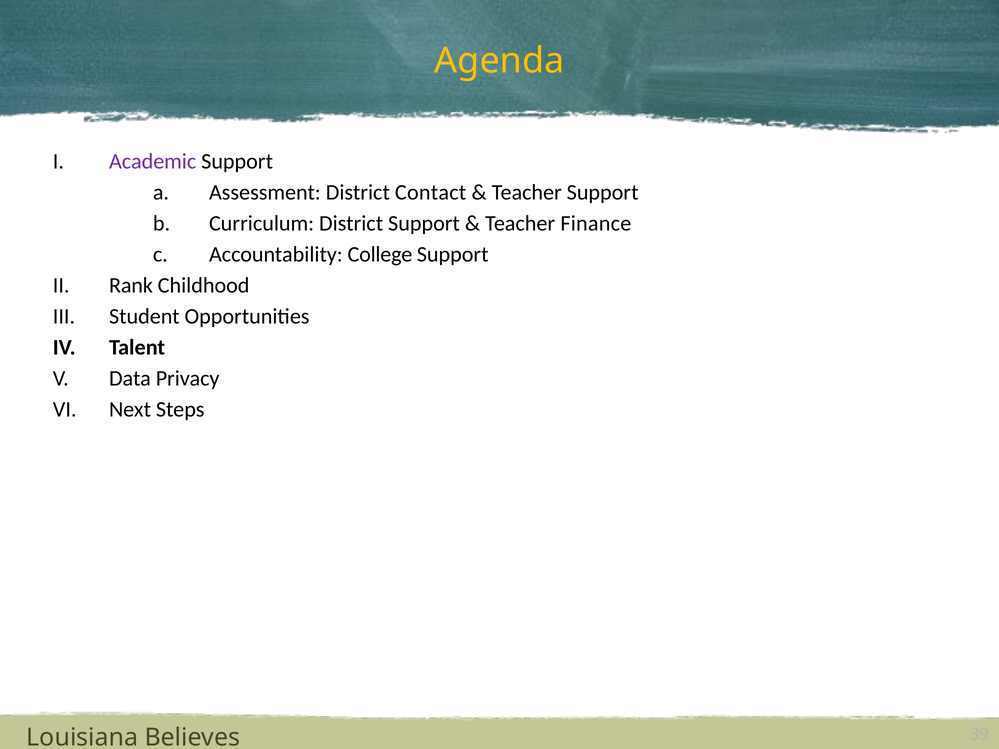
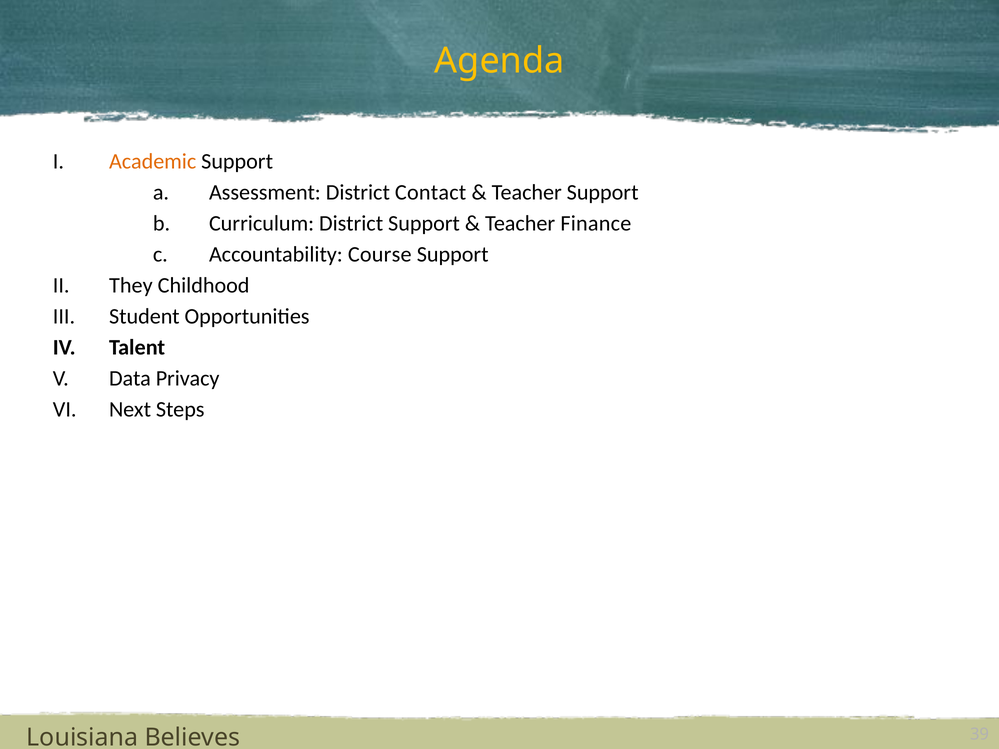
Academic colour: purple -> orange
College: College -> Course
Rank: Rank -> They
